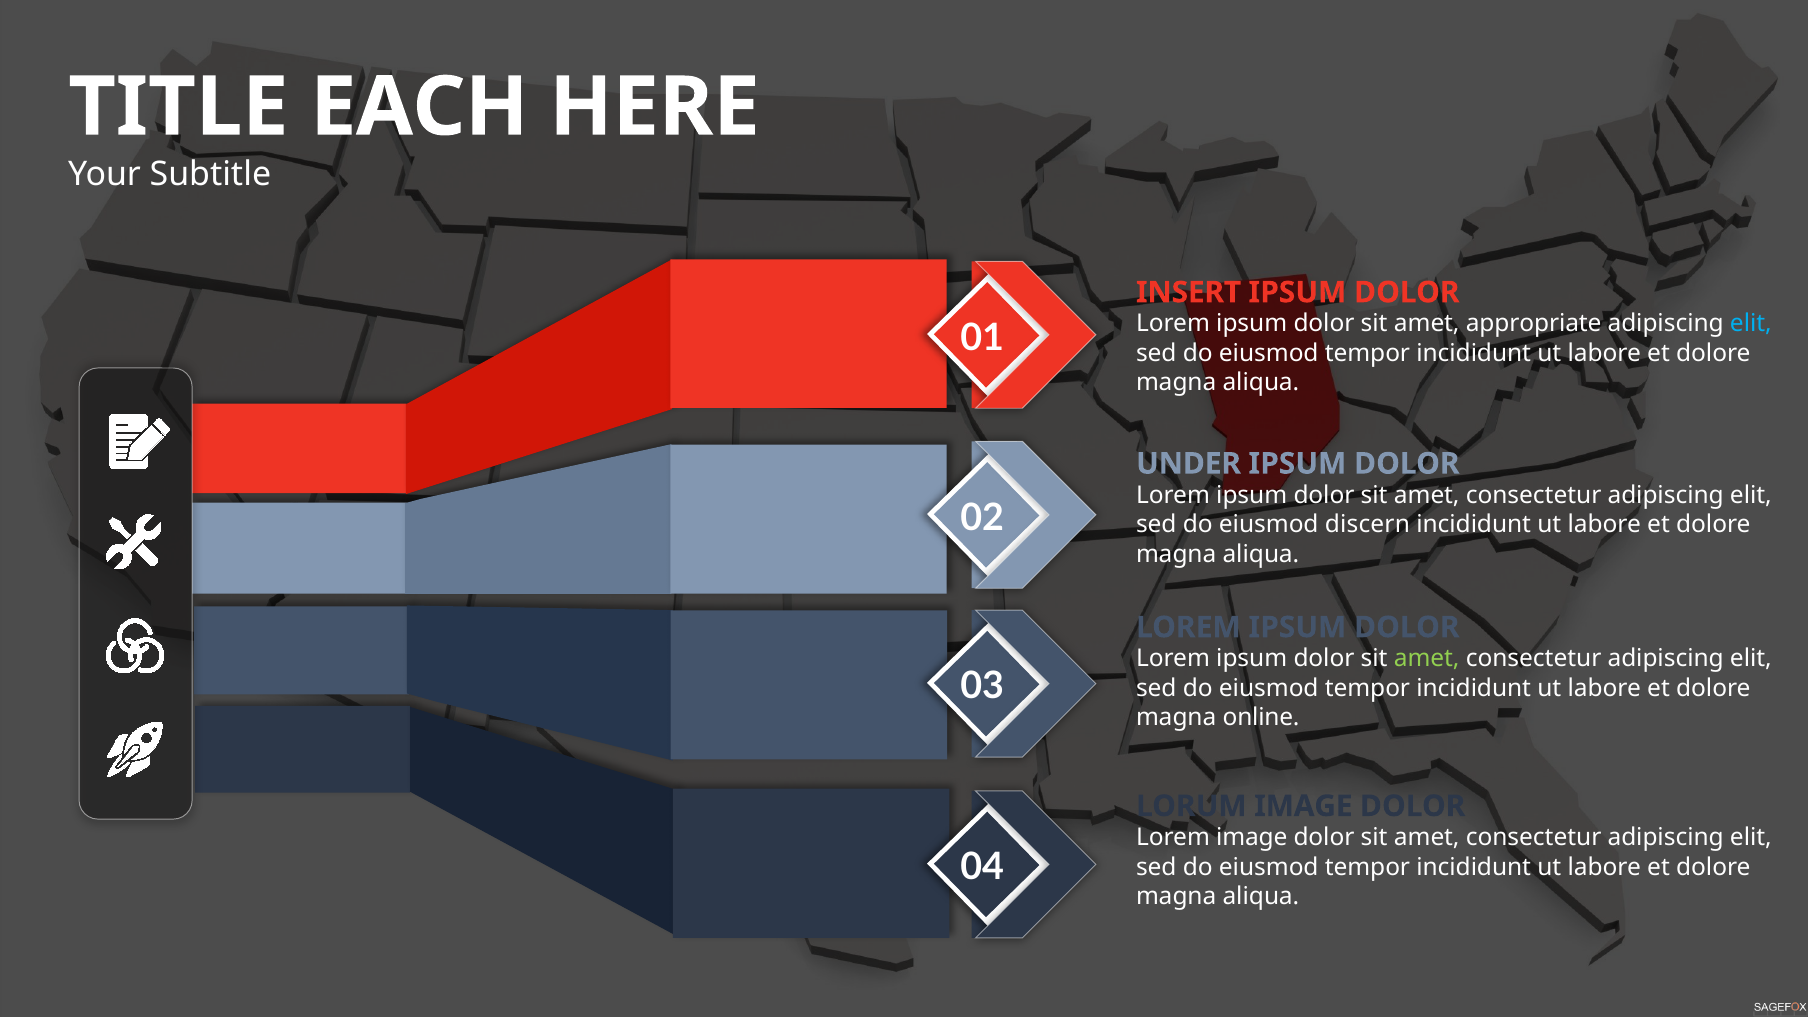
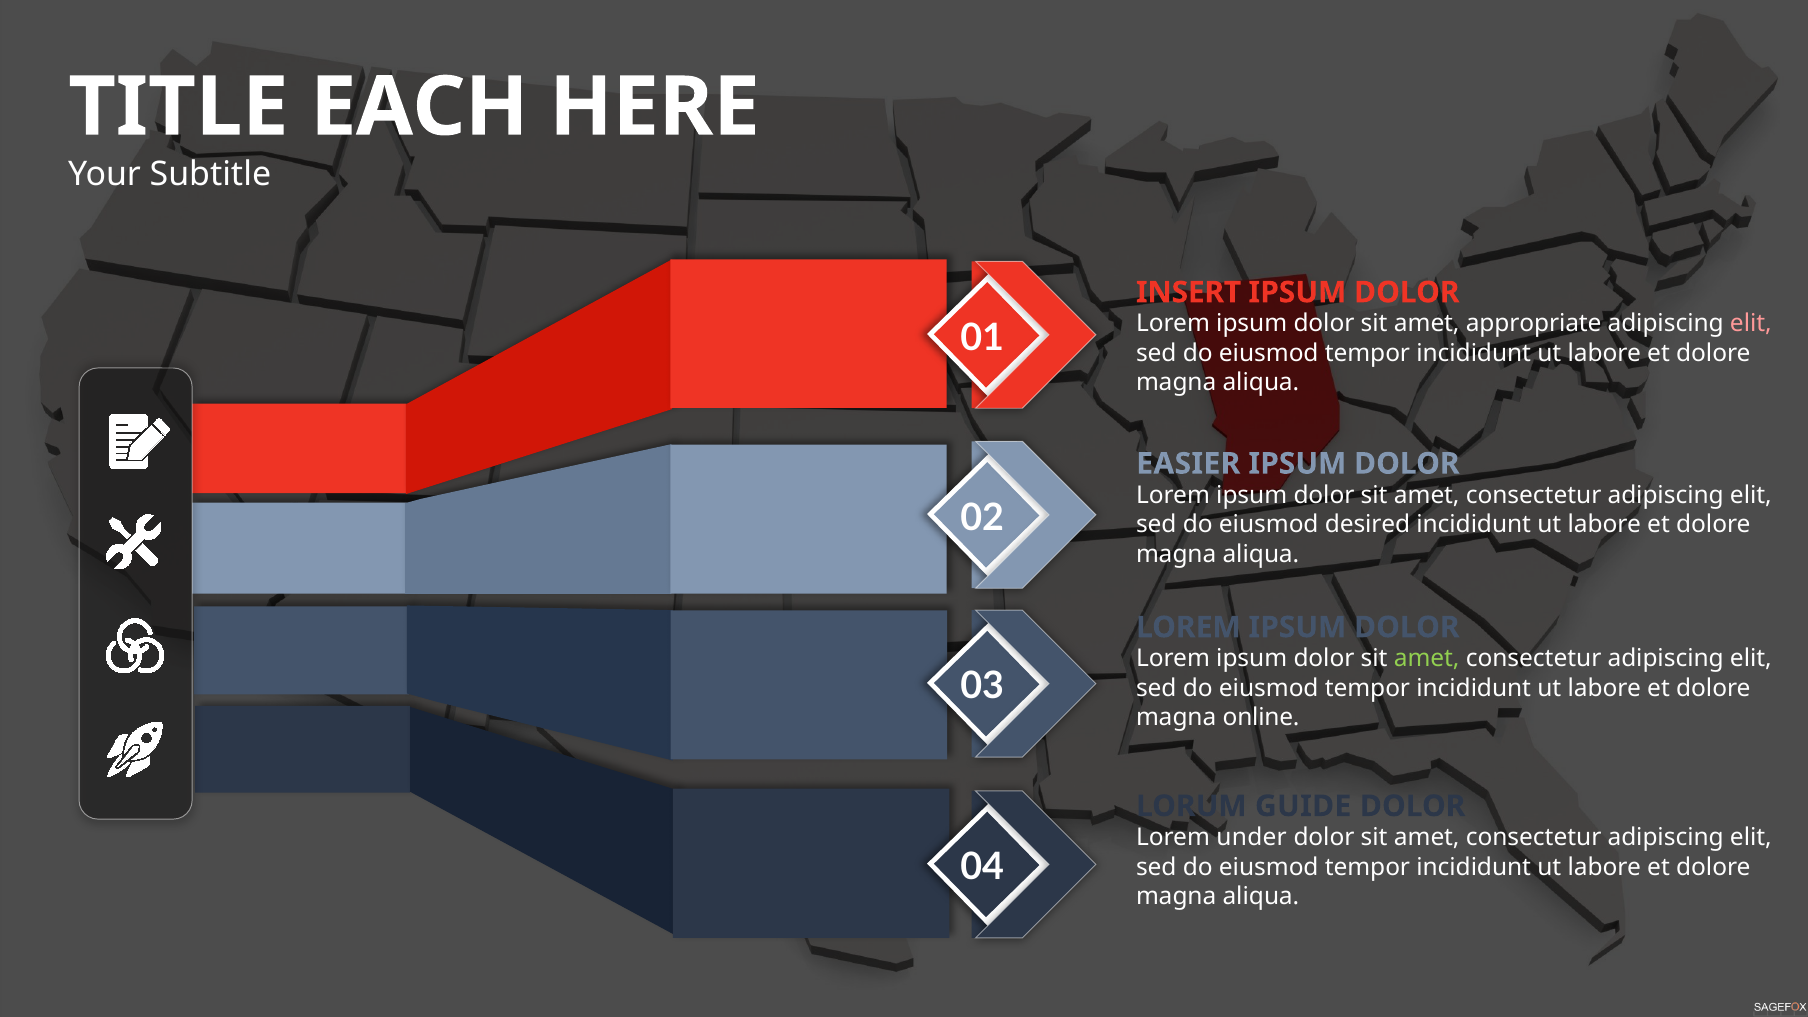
elit at (1751, 324) colour: light blue -> pink
UNDER: UNDER -> EASIER
discern: discern -> desired
LORUM IMAGE: IMAGE -> GUIDE
Lorem image: image -> under
